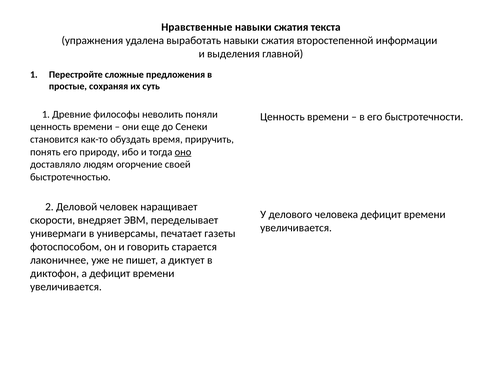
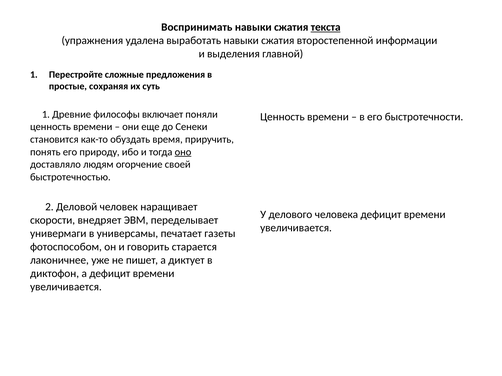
Нравственные: Нравственные -> Воспринимать
текста underline: none -> present
неволить: неволить -> включает
